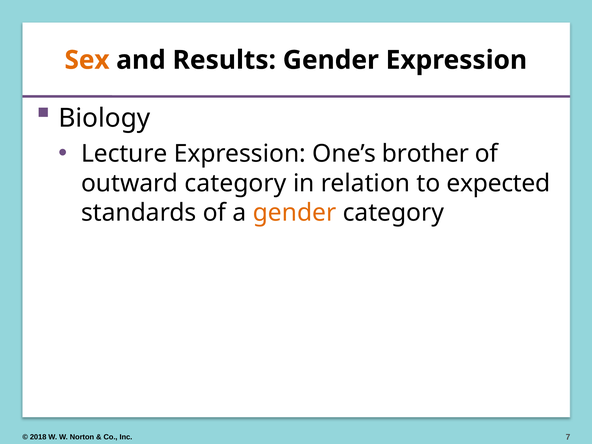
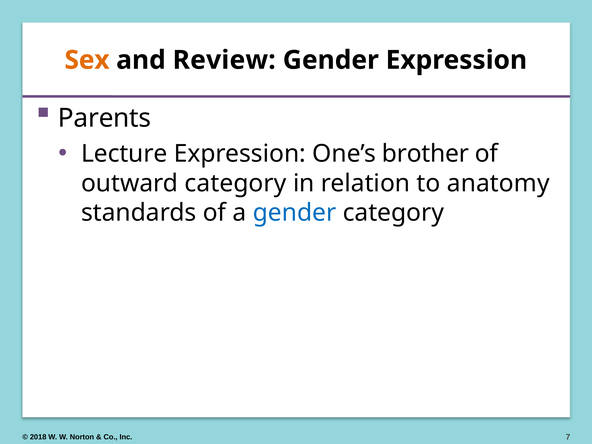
Results: Results -> Review
Biology: Biology -> Parents
expected: expected -> anatomy
gender at (295, 213) colour: orange -> blue
